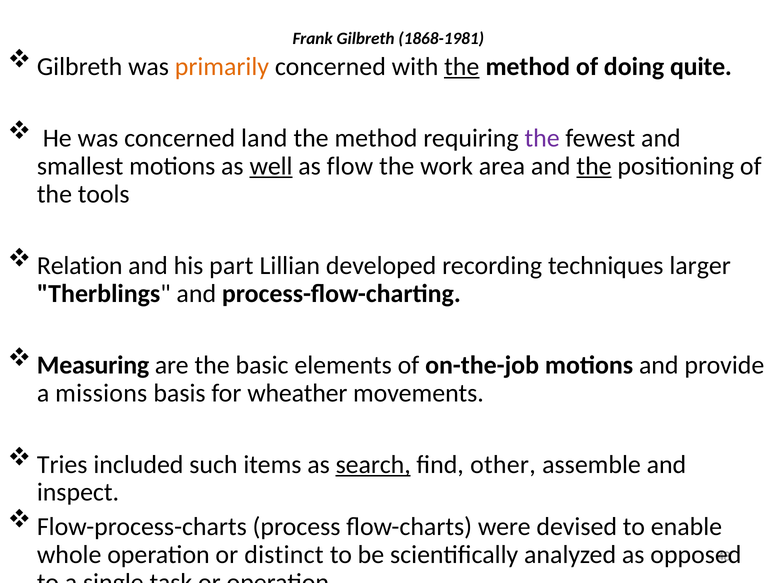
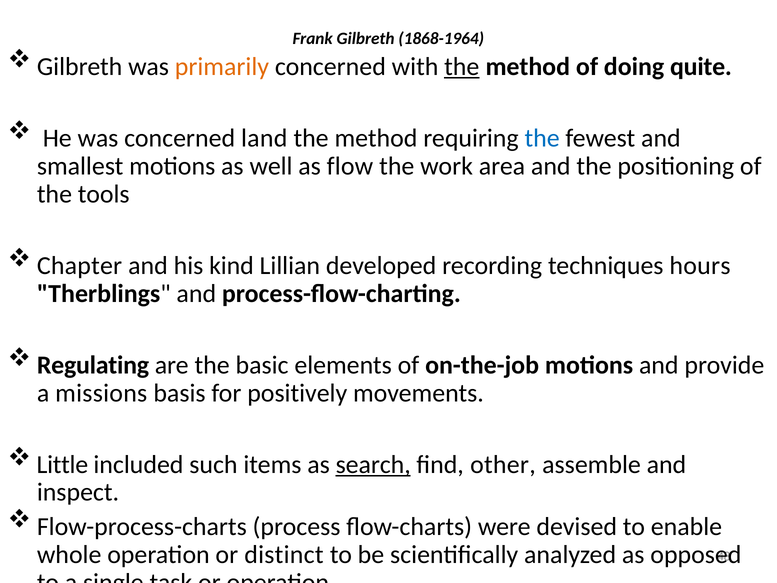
1868-1981: 1868-1981 -> 1868-1964
the at (542, 138) colour: purple -> blue
well underline: present -> none
the at (594, 166) underline: present -> none
Relation: Relation -> Chapter
part: part -> kind
larger: larger -> hours
Measuring: Measuring -> Regulating
wheather: wheather -> positively
Tries: Tries -> Little
